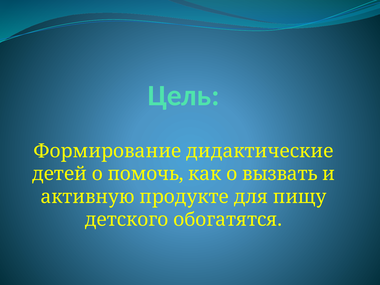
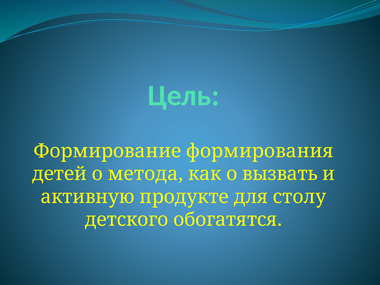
дидактические: дидактические -> формирования
помочь: помочь -> метода
пищу: пищу -> столу
